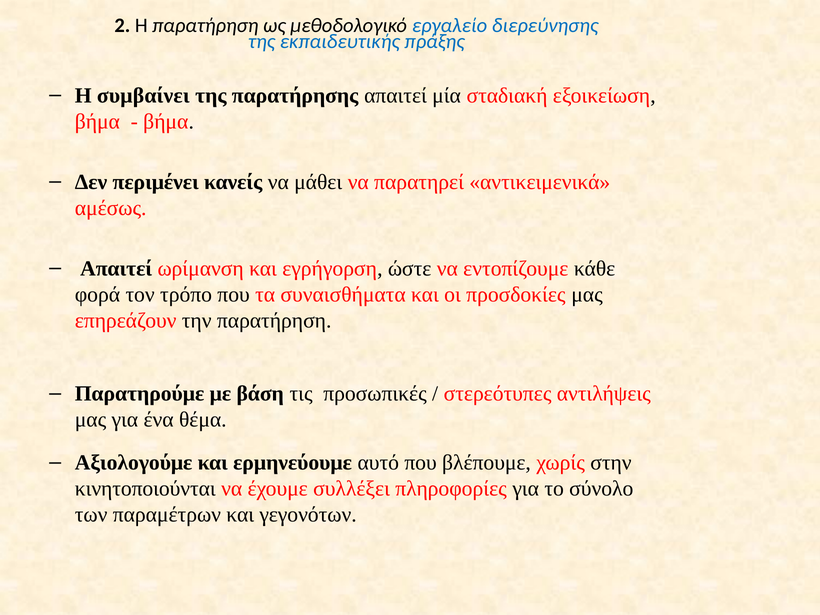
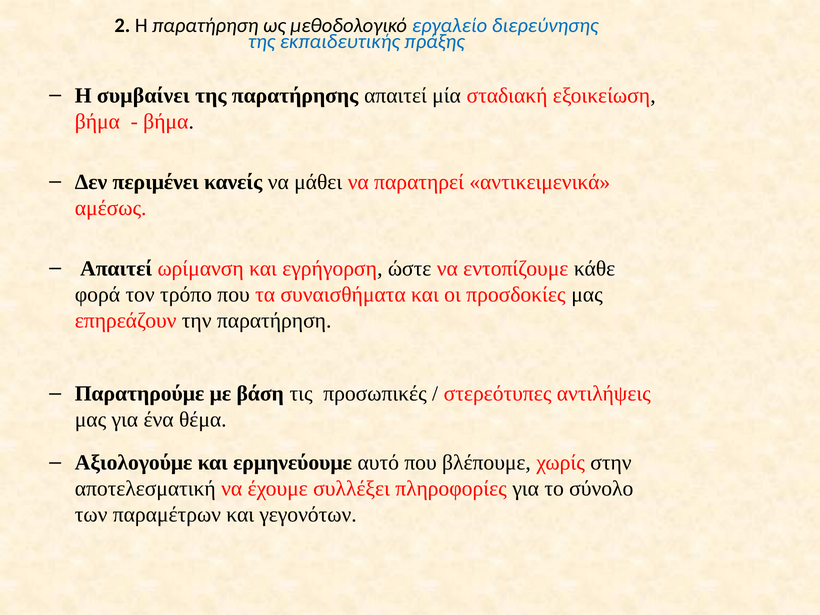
κινητοποιούνται: κινητοποιούνται -> αποτελεσματική
